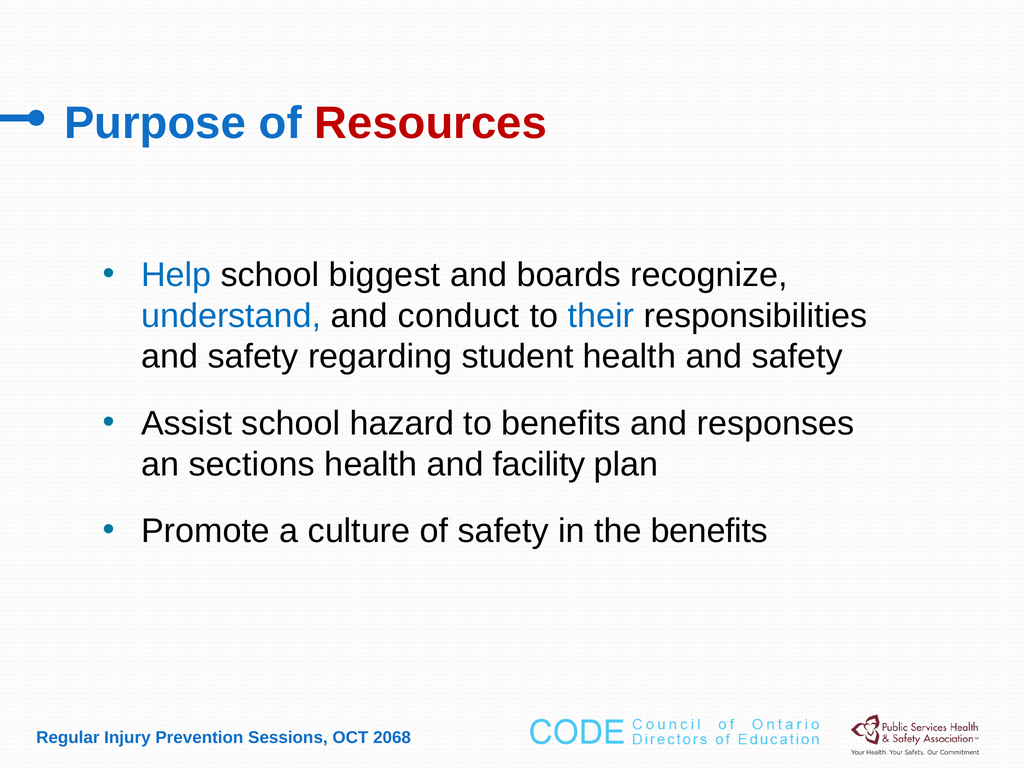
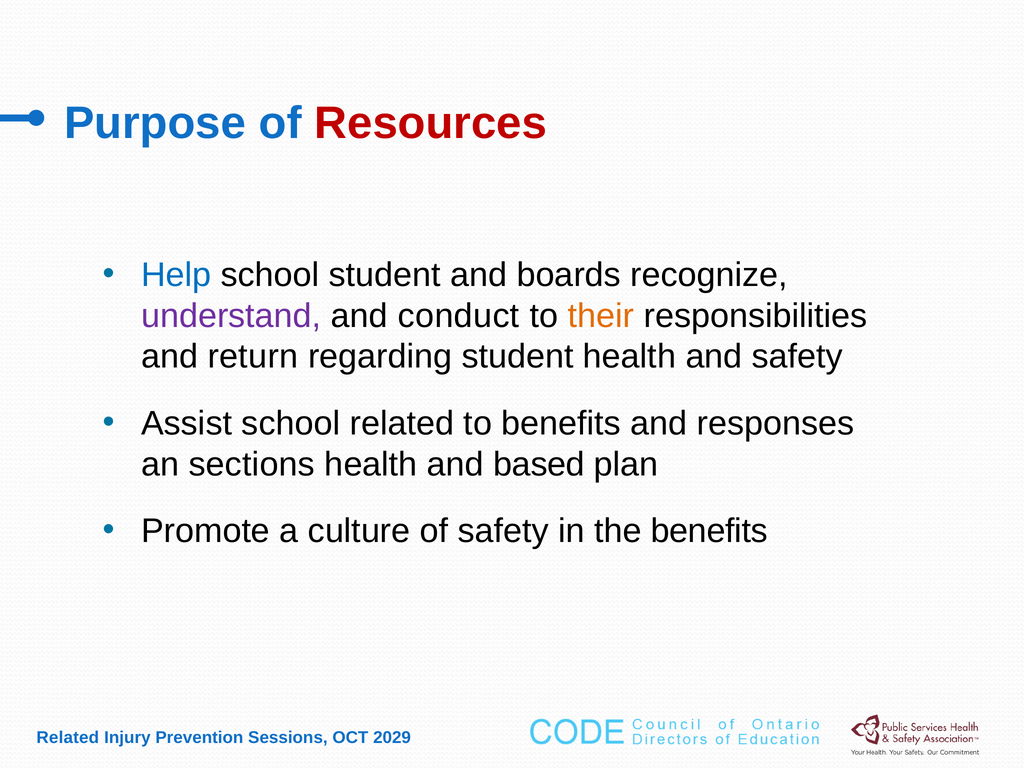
school biggest: biggest -> student
understand colour: blue -> purple
their colour: blue -> orange
safety at (253, 357): safety -> return
school hazard: hazard -> related
facility: facility -> based
Regular at (68, 738): Regular -> Related
2068: 2068 -> 2029
